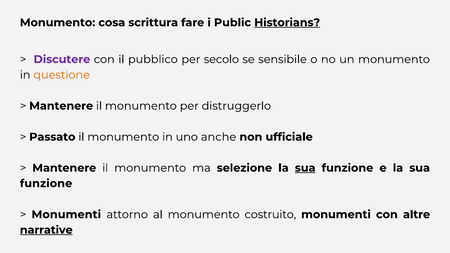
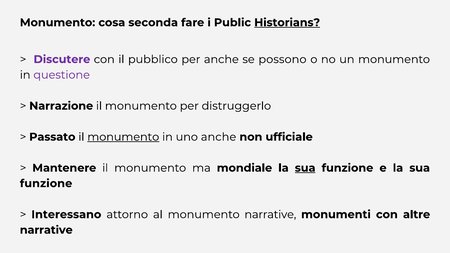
scrittura: scrittura -> seconda
per secolo: secolo -> anche
sensibile: sensibile -> possono
questione colour: orange -> purple
Mantenere at (61, 106): Mantenere -> Narrazione
monumento at (123, 137) underline: none -> present
selezione: selezione -> mondiale
Monumenti at (66, 215): Monumenti -> Interessano
monumento costruito: costruito -> narrative
narrative at (46, 230) underline: present -> none
